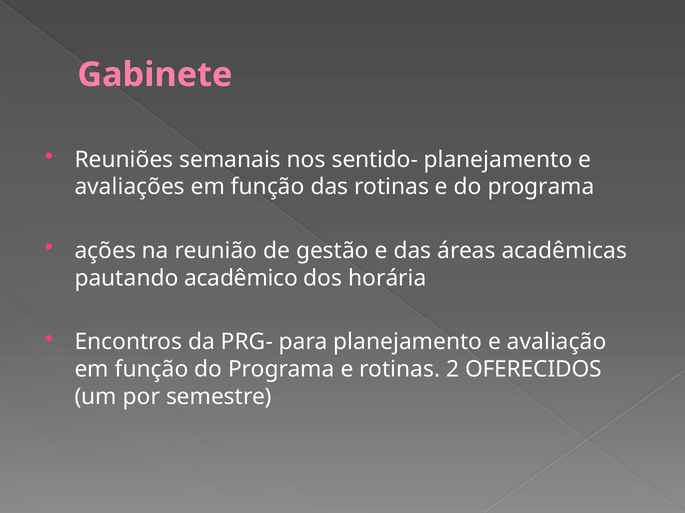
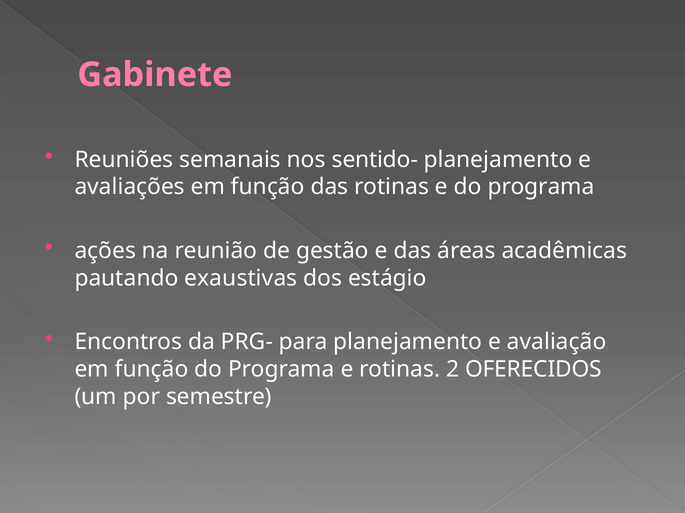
acadêmico: acadêmico -> exaustivas
horária: horária -> estágio
